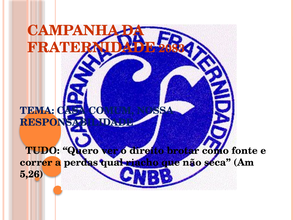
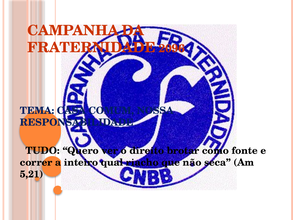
2083: 2083 -> 2096
perdas: perdas -> inteiro
5,26: 5,26 -> 5,21
